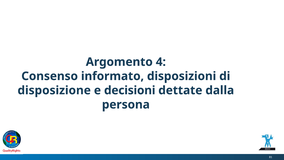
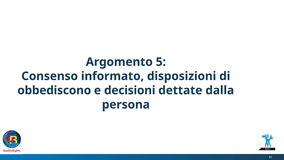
4: 4 -> 5
disposizione: disposizione -> obbediscono
